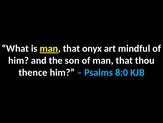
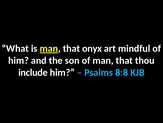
thence: thence -> include
8:0: 8:0 -> 8:8
